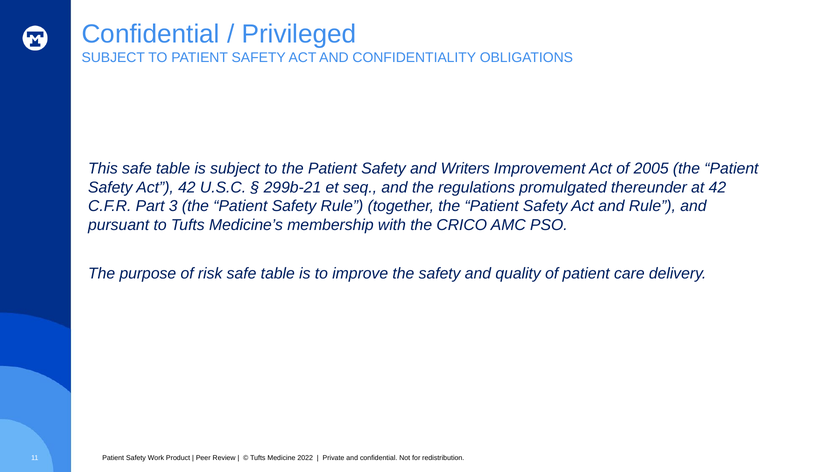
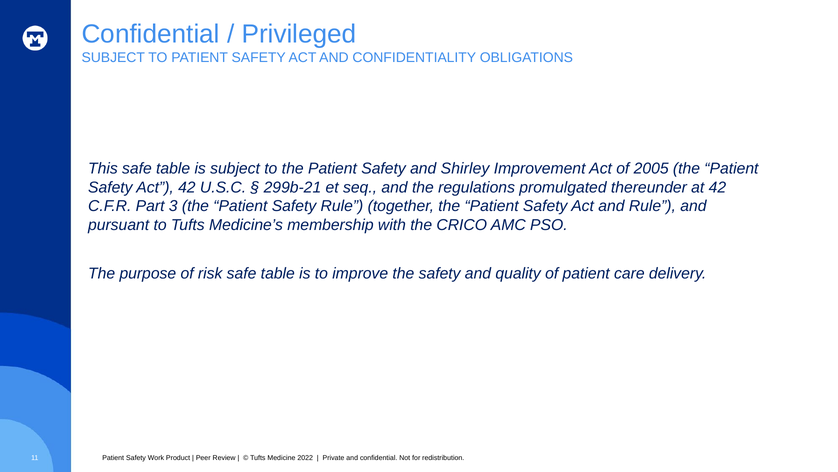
Writers: Writers -> Shirley
